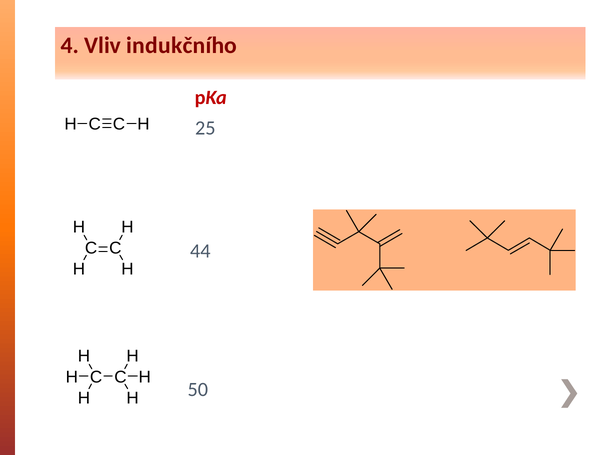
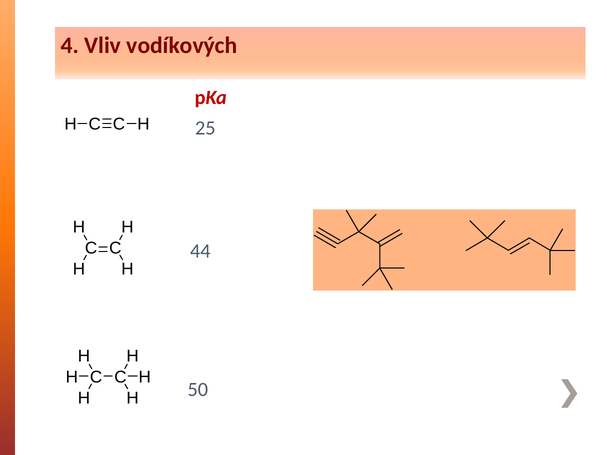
indukčního: indukčního -> vodíkových
